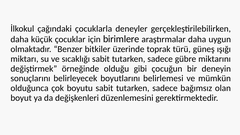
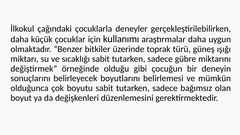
birimlere: birimlere -> kullanımı
